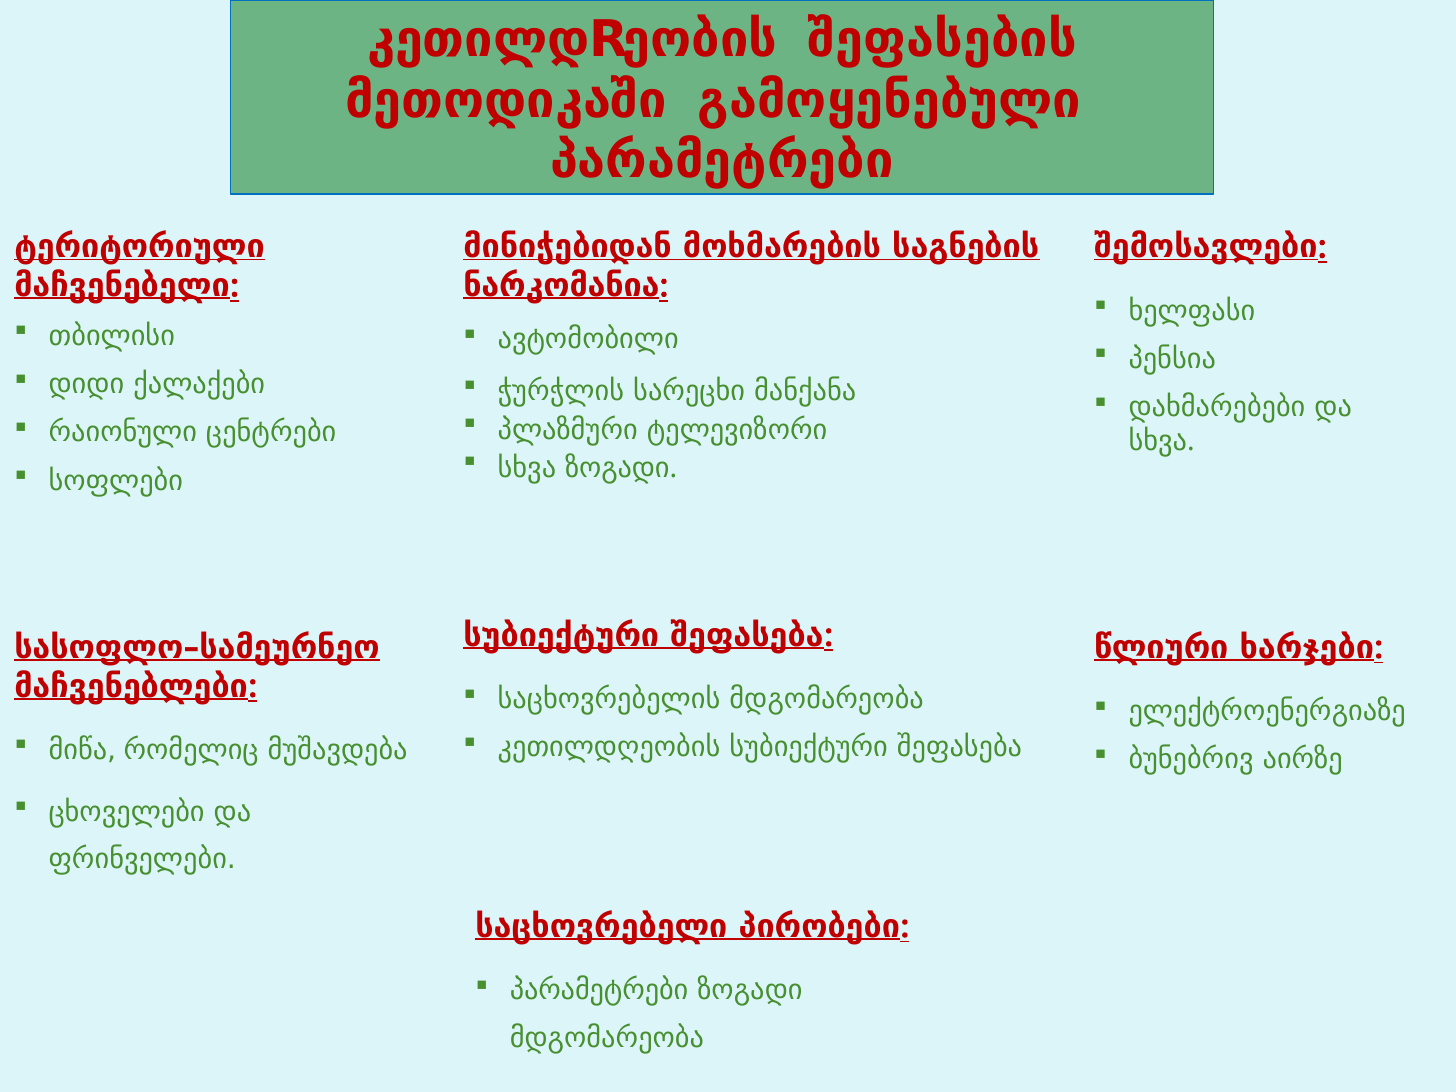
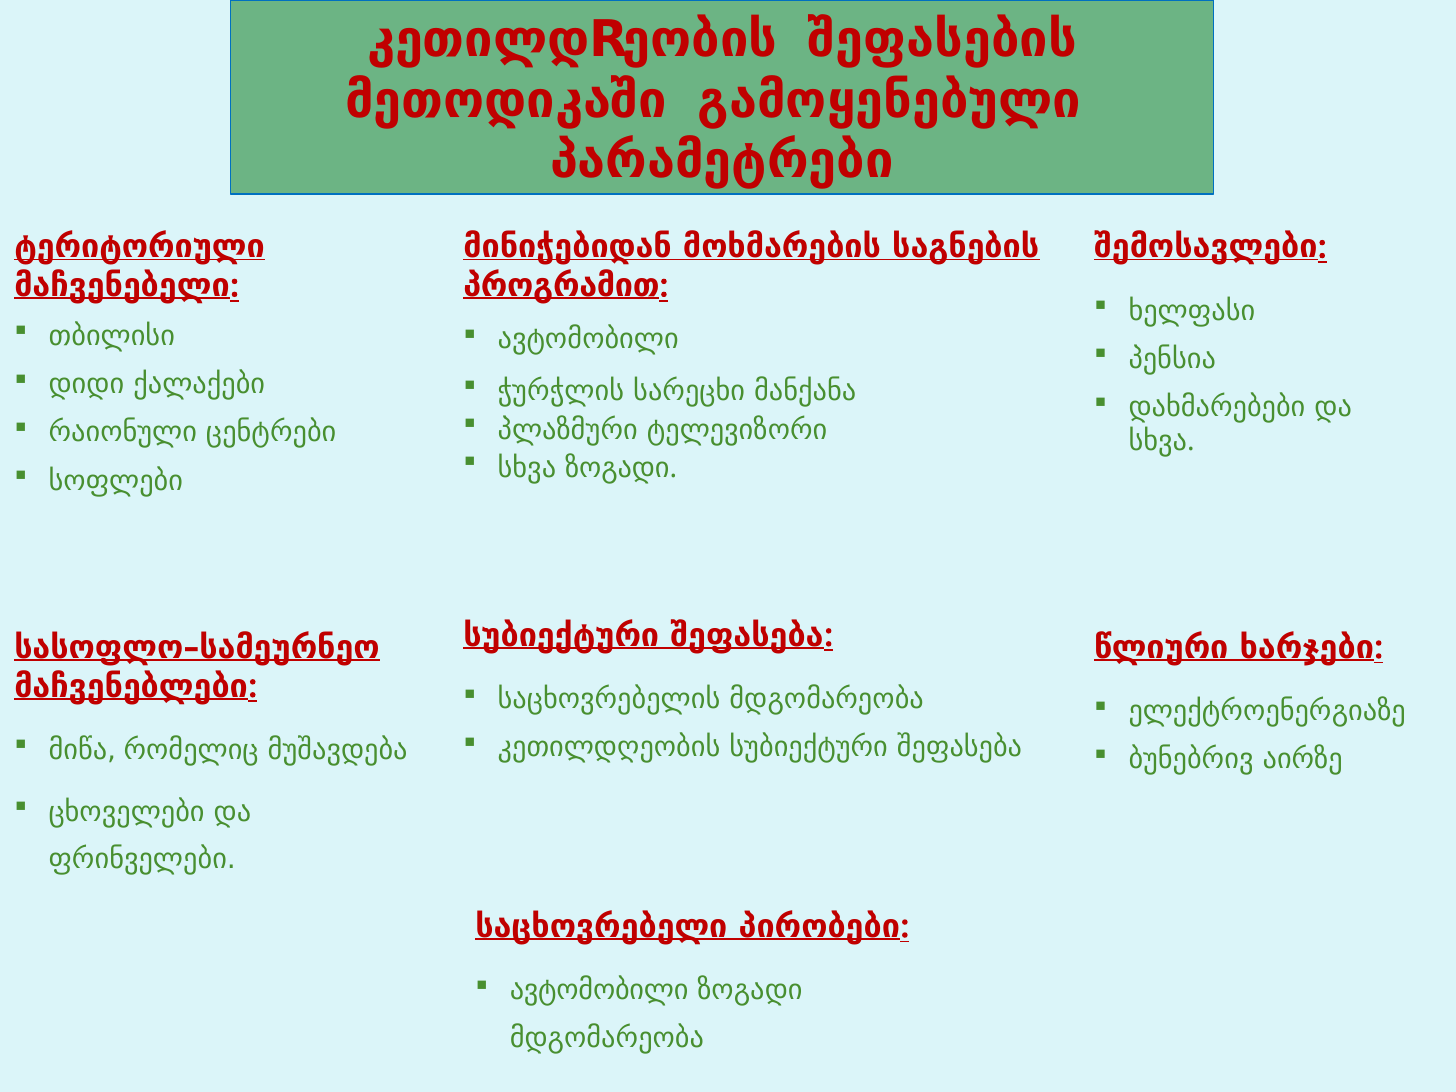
ნარკომანია: ნარკომანია -> პროგრამით
პარამეტრები at (599, 991): პარამეტრები -> ავტომობილი
